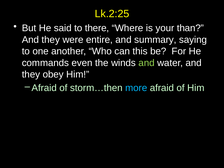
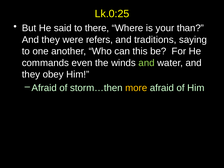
Lk.2:25: Lk.2:25 -> Lk.0:25
entire: entire -> refers
summary: summary -> traditions
more colour: light blue -> yellow
